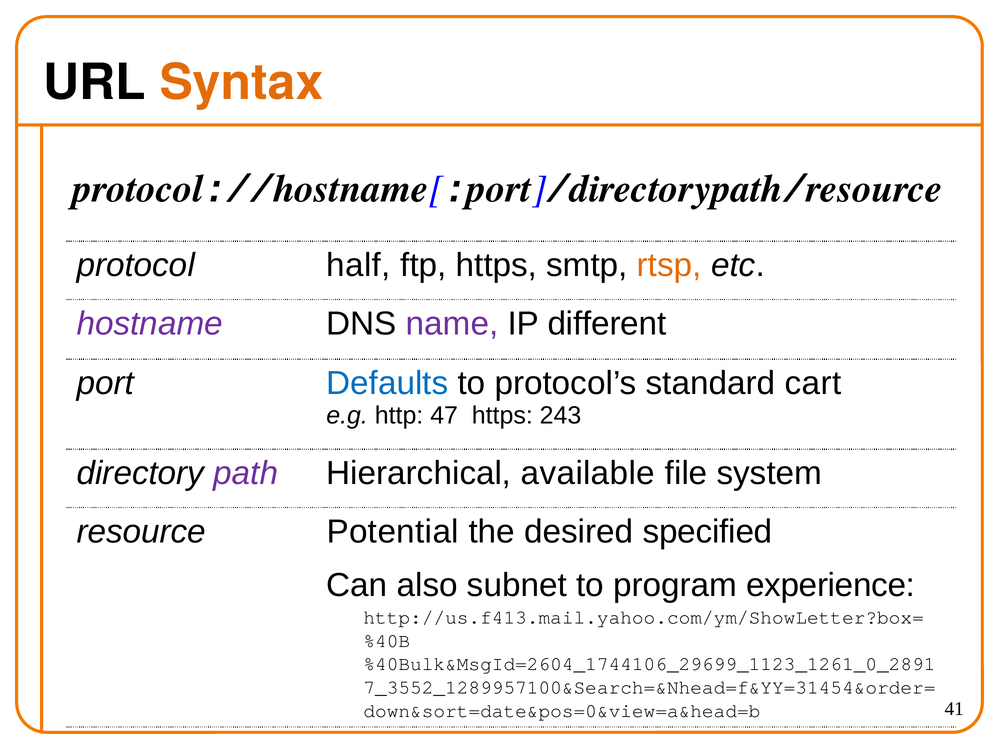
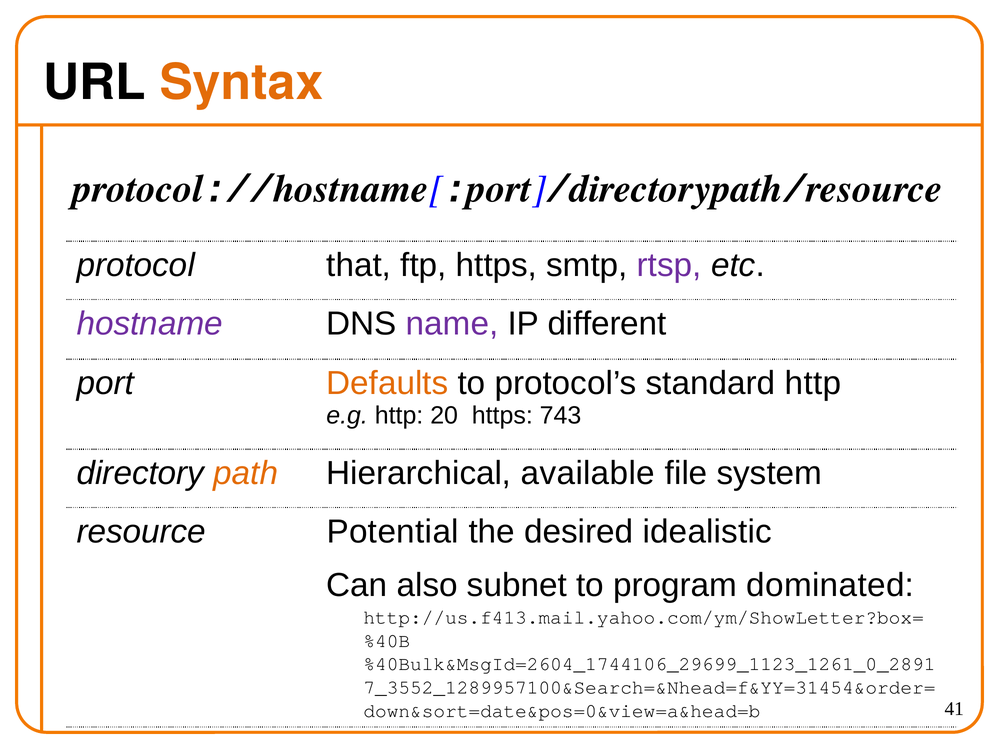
half: half -> that
rtsp colour: orange -> purple
Defaults colour: blue -> orange
standard cart: cart -> http
47: 47 -> 20
243: 243 -> 743
path colour: purple -> orange
specified: specified -> idealistic
experience: experience -> dominated
